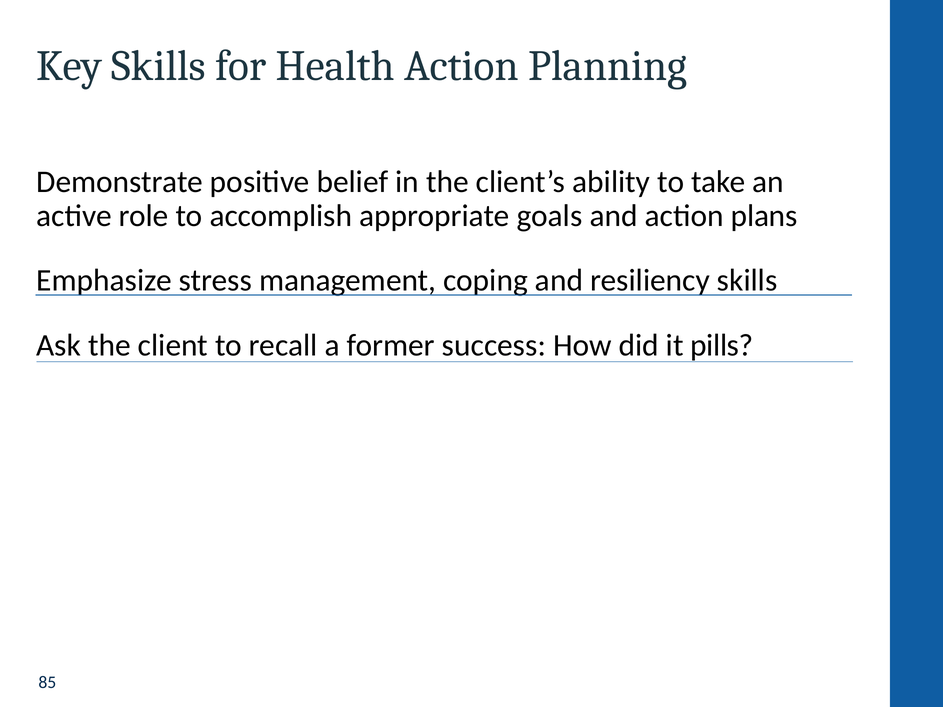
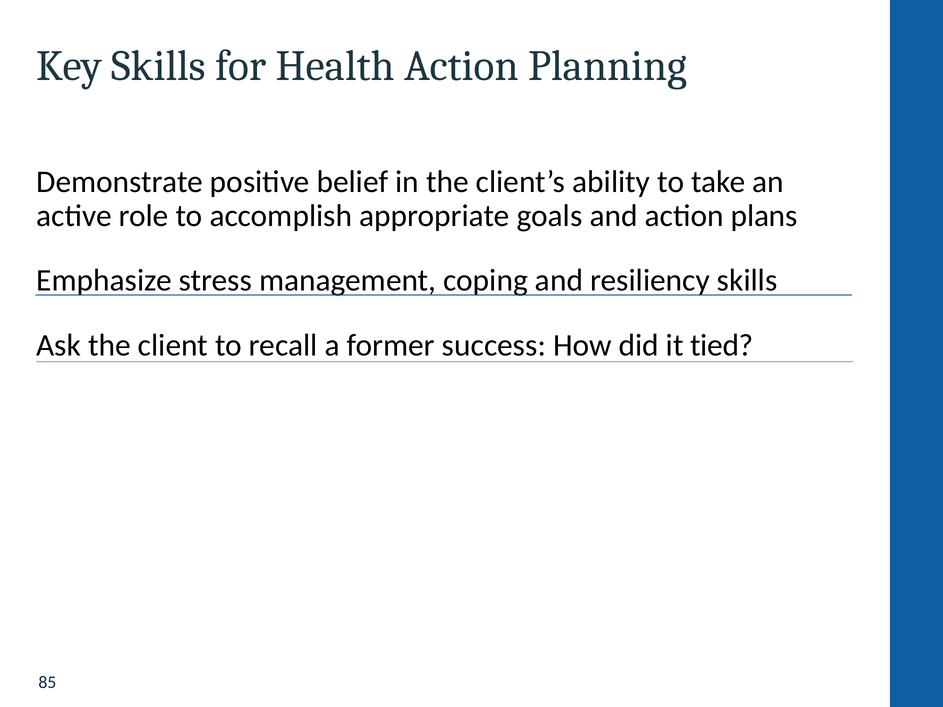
pills: pills -> tied
